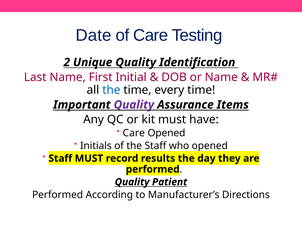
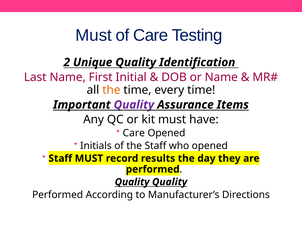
Date at (94, 35): Date -> Must
the at (111, 90) colour: blue -> orange
Quality Patient: Patient -> Quality
